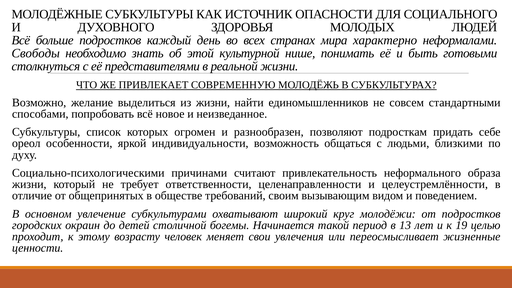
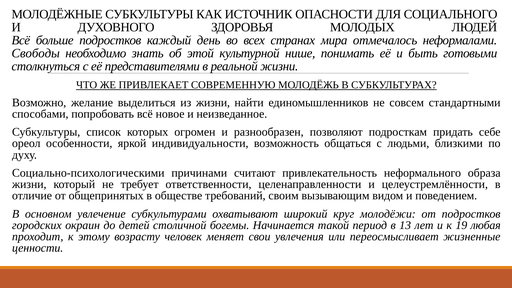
характерно: характерно -> отмечалось
целью: целью -> любая
